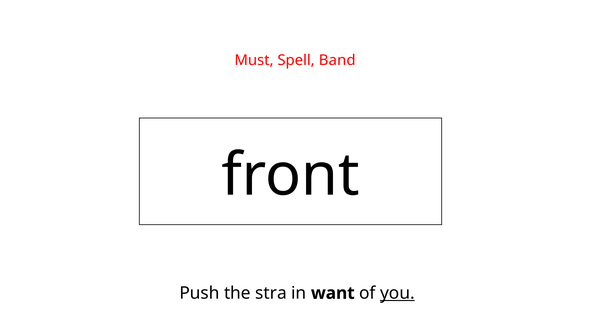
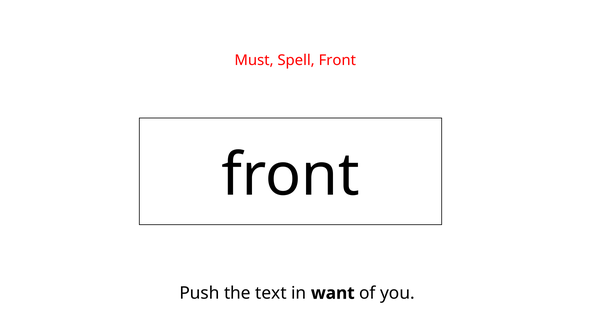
Spell Band: Band -> Front
stra: stra -> text
you underline: present -> none
